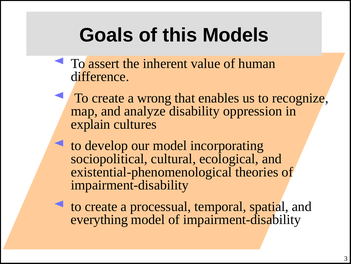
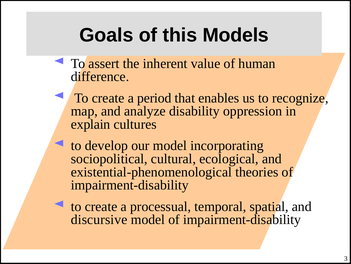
wrong: wrong -> period
everything: everything -> discursive
